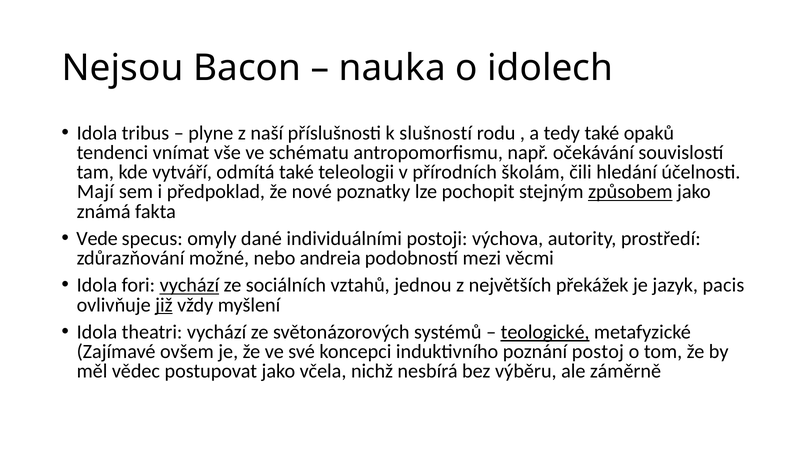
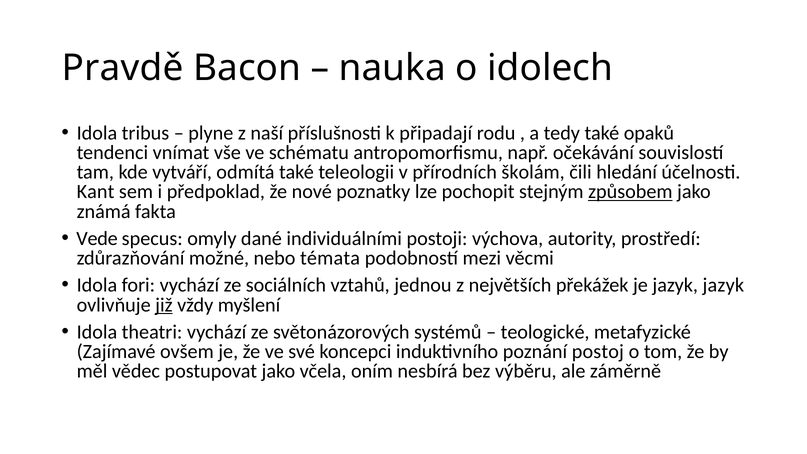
Nejsou: Nejsou -> Pravdě
slušností: slušností -> připadají
Mají: Mají -> Kant
andreia: andreia -> témata
vychází at (189, 285) underline: present -> none
jazyk pacis: pacis -> jazyk
teologické underline: present -> none
nichž: nichž -> oním
